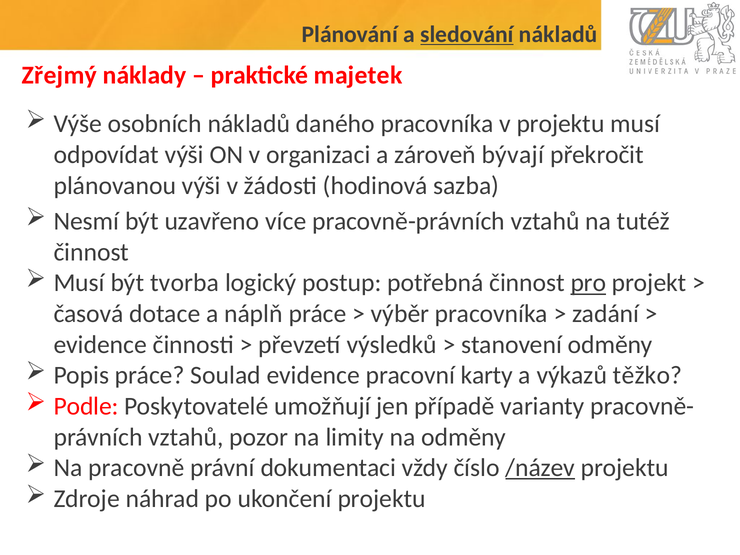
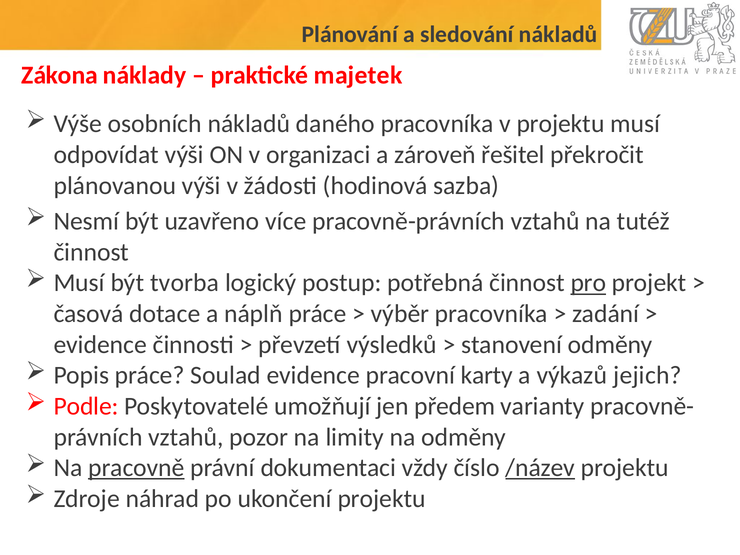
sledování underline: present -> none
Zřejmý: Zřejmý -> Zákona
bývají: bývají -> řešitel
těžko: těžko -> jejich
případě: případě -> předem
pracovně underline: none -> present
